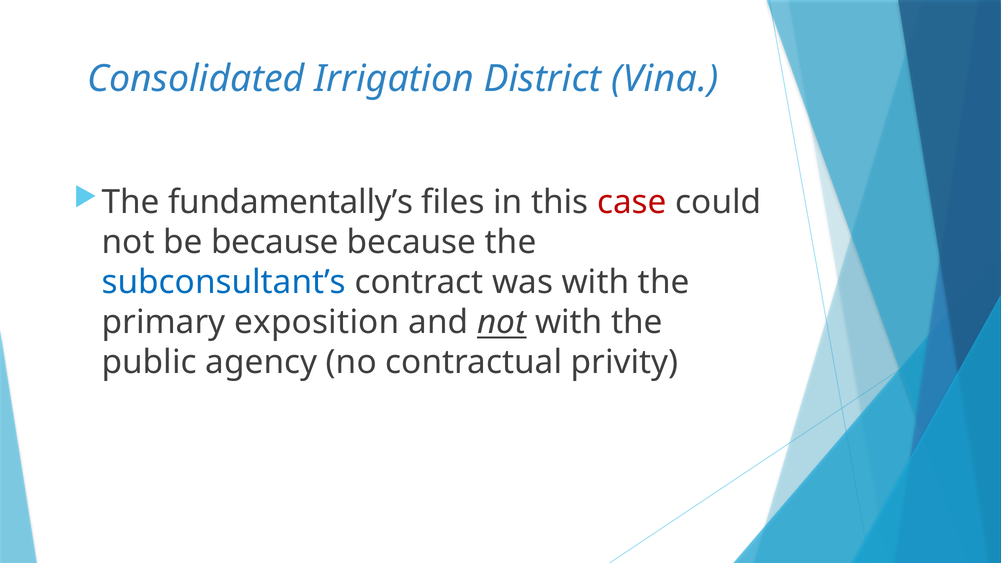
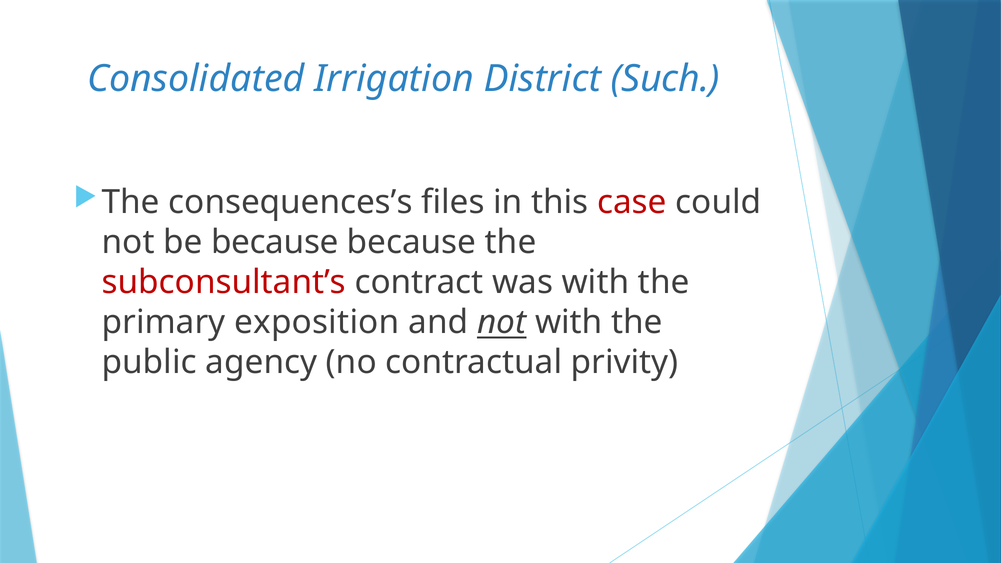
Vina: Vina -> Such
fundamentally’s: fundamentally’s -> consequences’s
subconsultant’s colour: blue -> red
